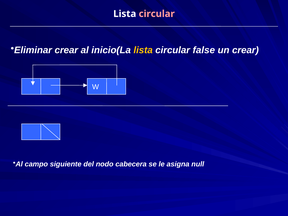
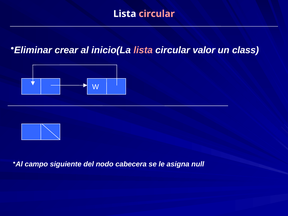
lista at (143, 50) colour: yellow -> pink
false: false -> valor
un crear: crear -> class
